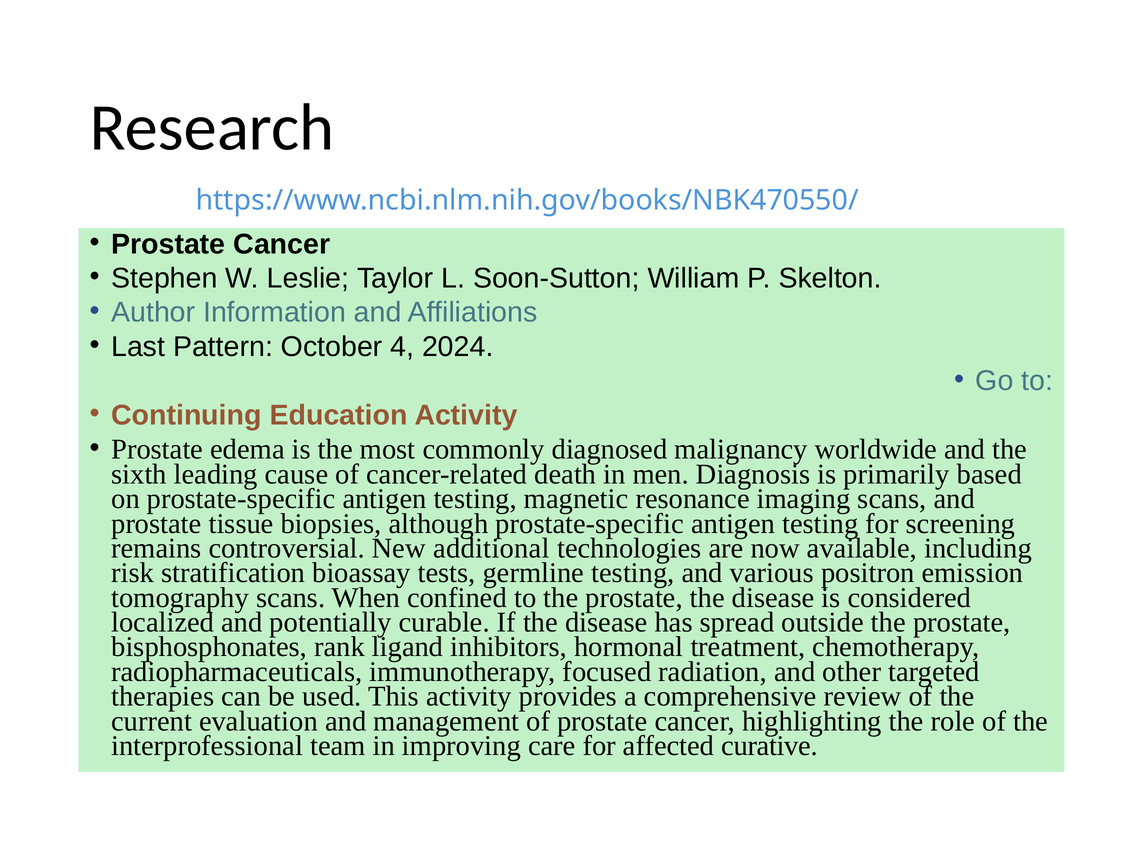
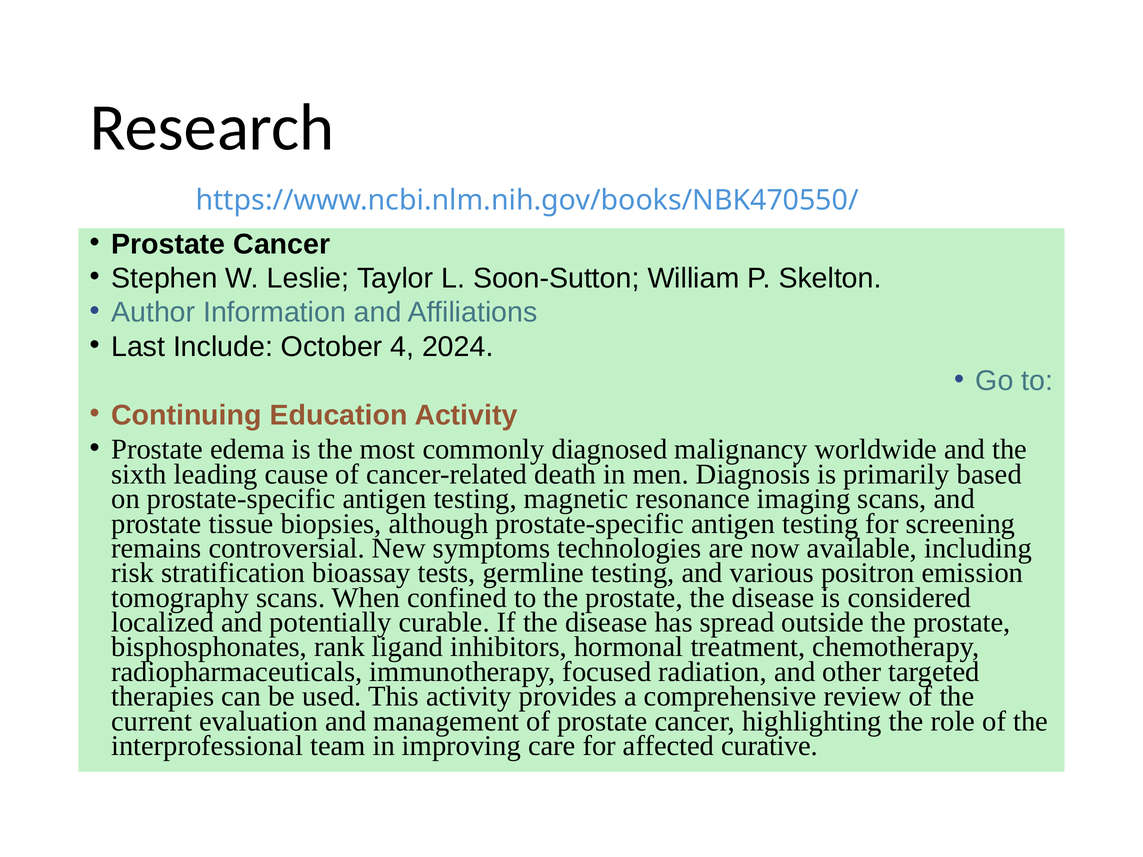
Pattern: Pattern -> Include
additional: additional -> symptoms
